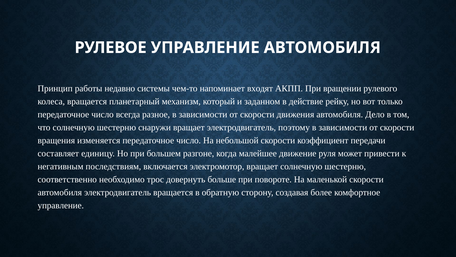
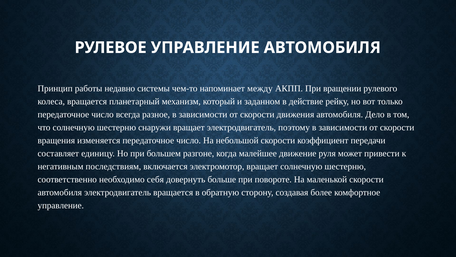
входят: входят -> между
трос: трос -> себя
